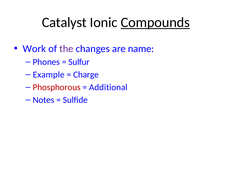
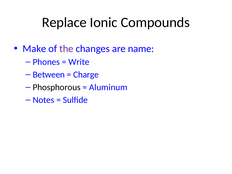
Catalyst: Catalyst -> Replace
Compounds underline: present -> none
Work: Work -> Make
Sulfur: Sulfur -> Write
Example: Example -> Between
Phosphorous colour: red -> black
Additional: Additional -> Aluminum
